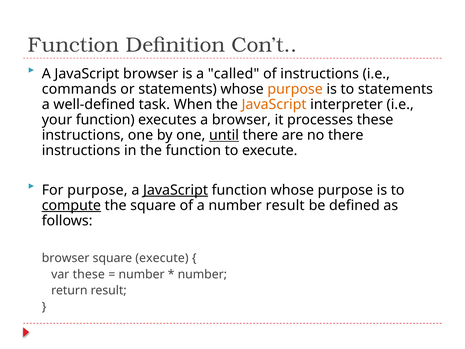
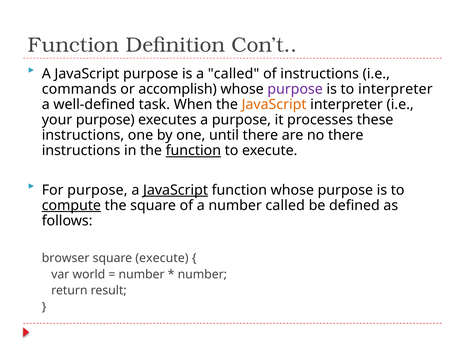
JavaScript browser: browser -> purpose
or statements: statements -> accomplish
purpose at (295, 89) colour: orange -> purple
to statements: statements -> interpreter
your function: function -> purpose
a browser: browser -> purpose
until underline: present -> none
function at (193, 151) underline: none -> present
number result: result -> called
var these: these -> world
